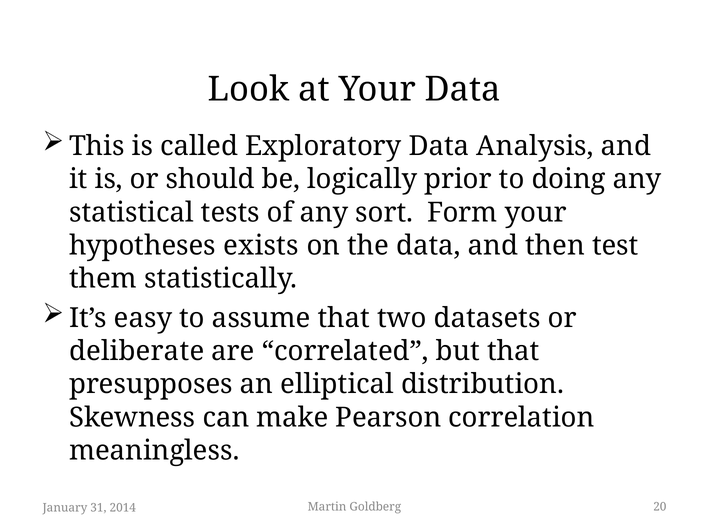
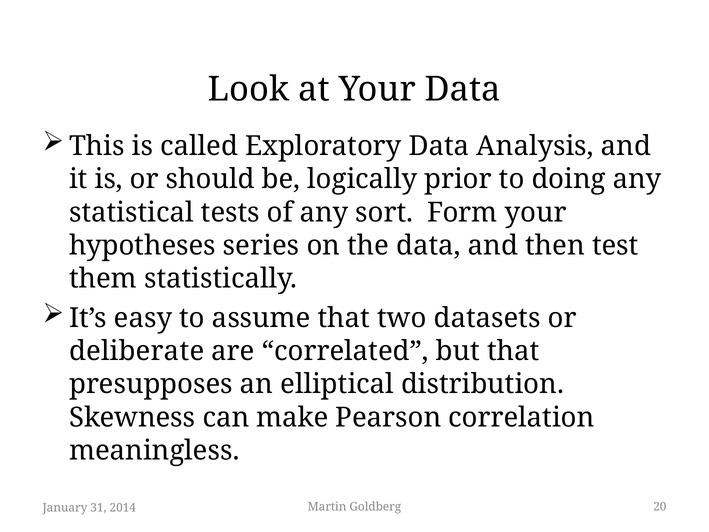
exists: exists -> series
